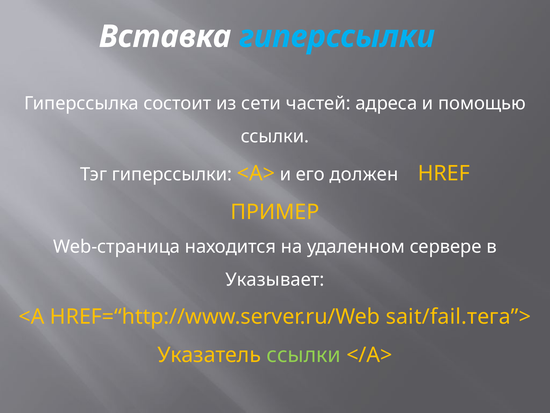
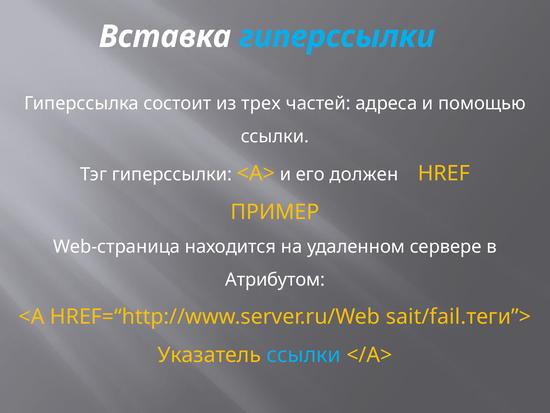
сети: сети -> трех
Указывает: Указывает -> Атрибутом
sait/fail.тега”>: sait/fail.тега”> -> sait/fail.теги”>
ссылки at (304, 355) colour: light green -> light blue
